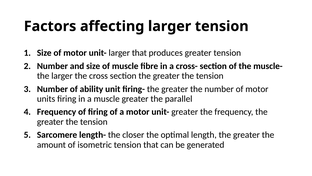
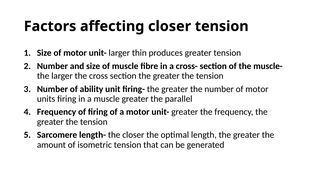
affecting larger: larger -> closer
larger that: that -> thin
